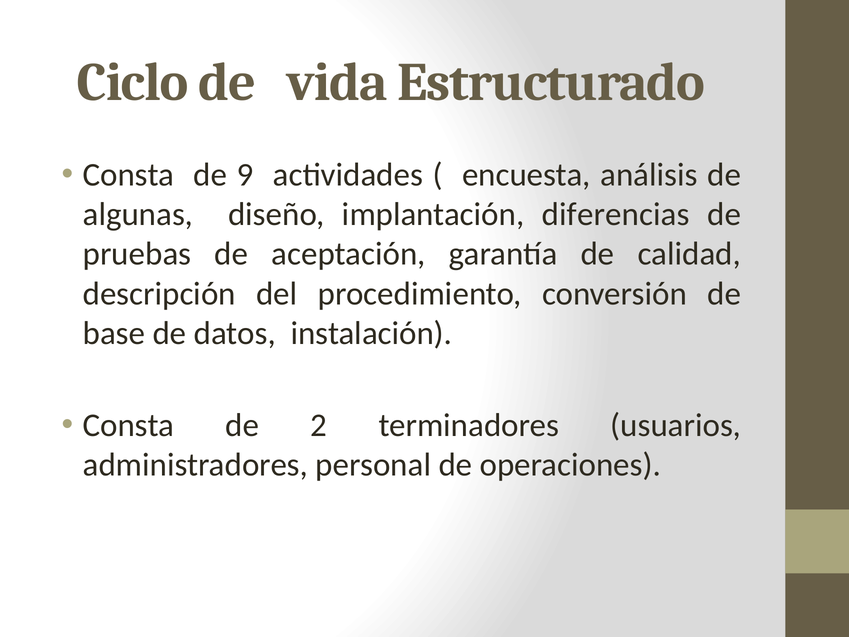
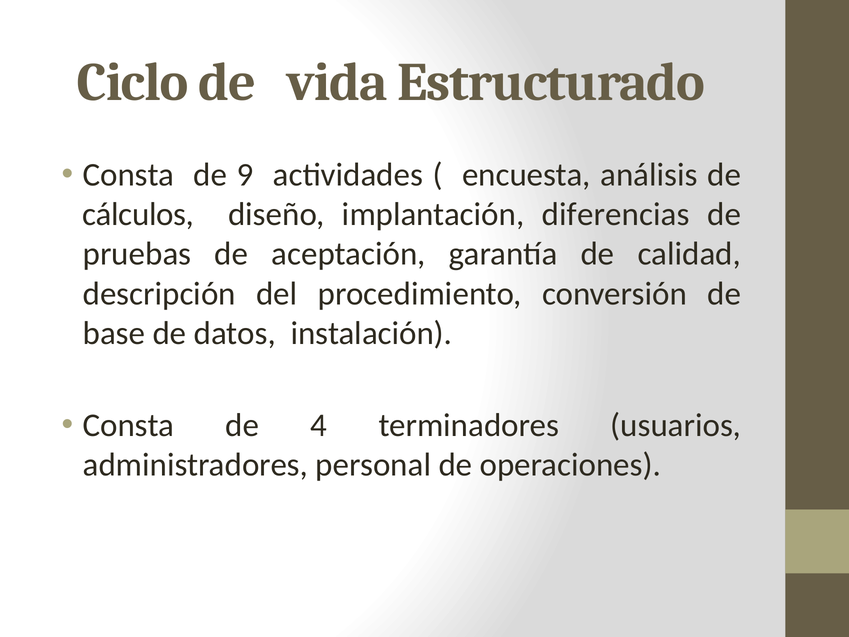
algunas: algunas -> cálculos
2: 2 -> 4
